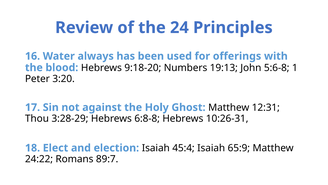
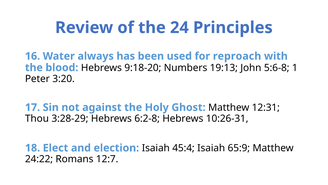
offerings: offerings -> reproach
6:8-8: 6:8-8 -> 6:2-8
89:7: 89:7 -> 12:7
